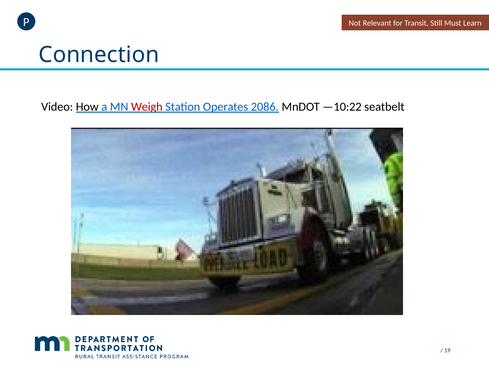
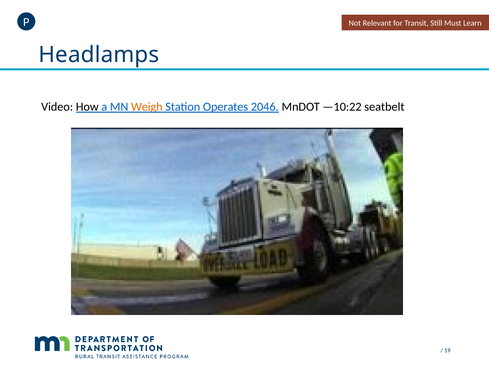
Connection: Connection -> Headlamps
Weigh colour: red -> orange
2086: 2086 -> 2046
